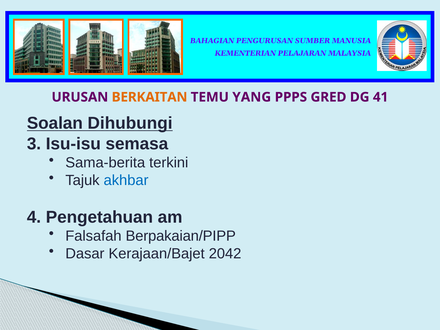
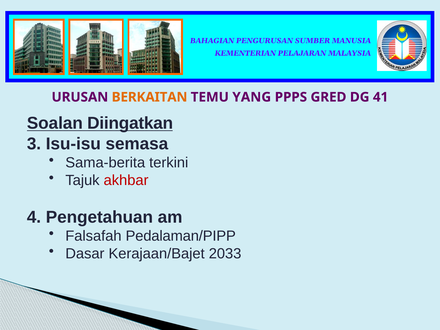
Dihubungi: Dihubungi -> Diingatkan
akhbar colour: blue -> red
Berpakaian/PIPP: Berpakaian/PIPP -> Pedalaman/PIPP
2042: 2042 -> 2033
